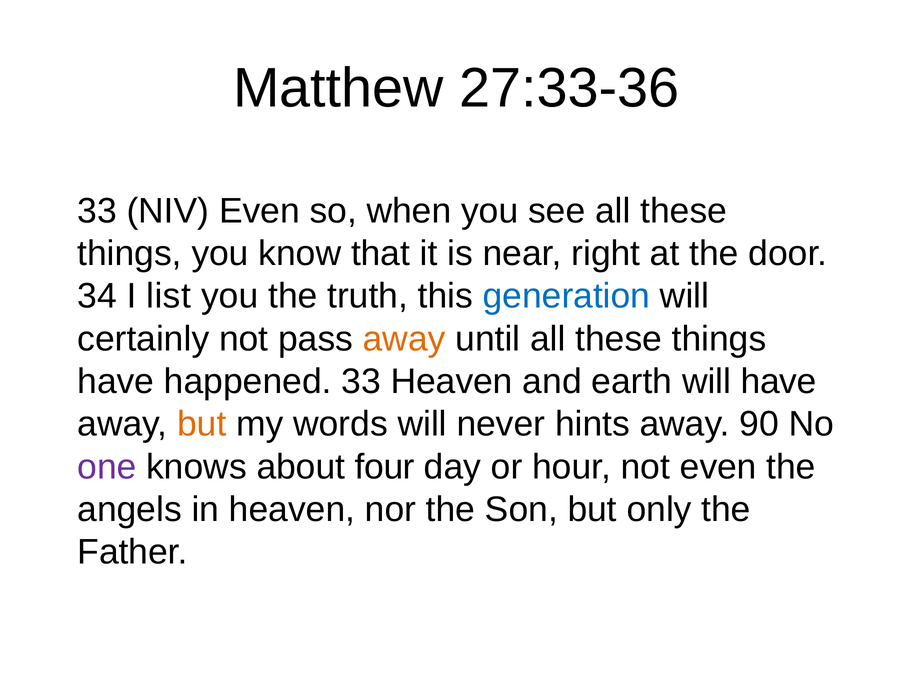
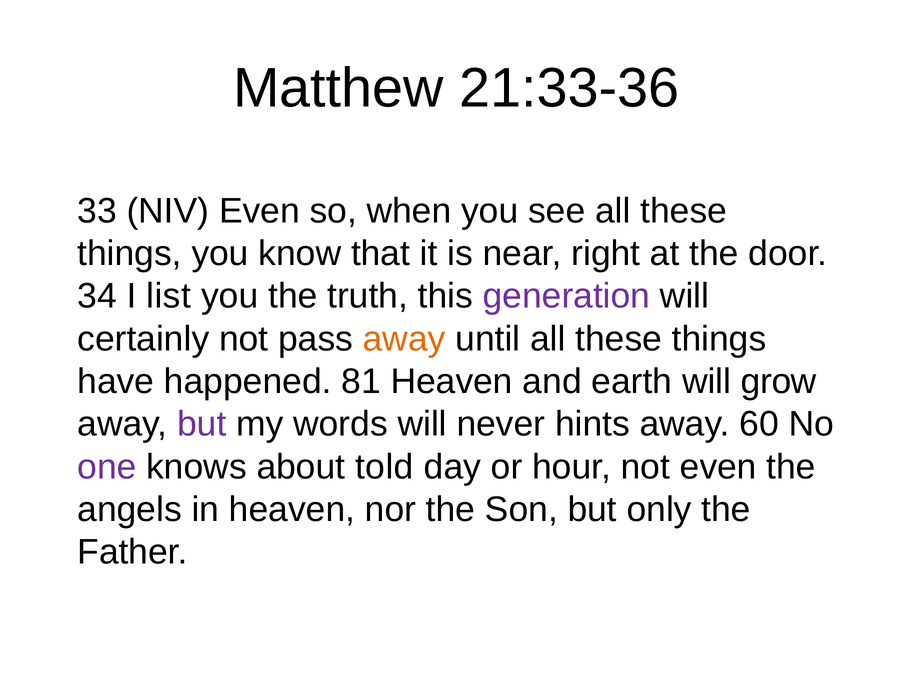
27:33-36: 27:33-36 -> 21:33-36
generation colour: blue -> purple
happened 33: 33 -> 81
will have: have -> grow
but at (202, 424) colour: orange -> purple
90: 90 -> 60
four: four -> told
